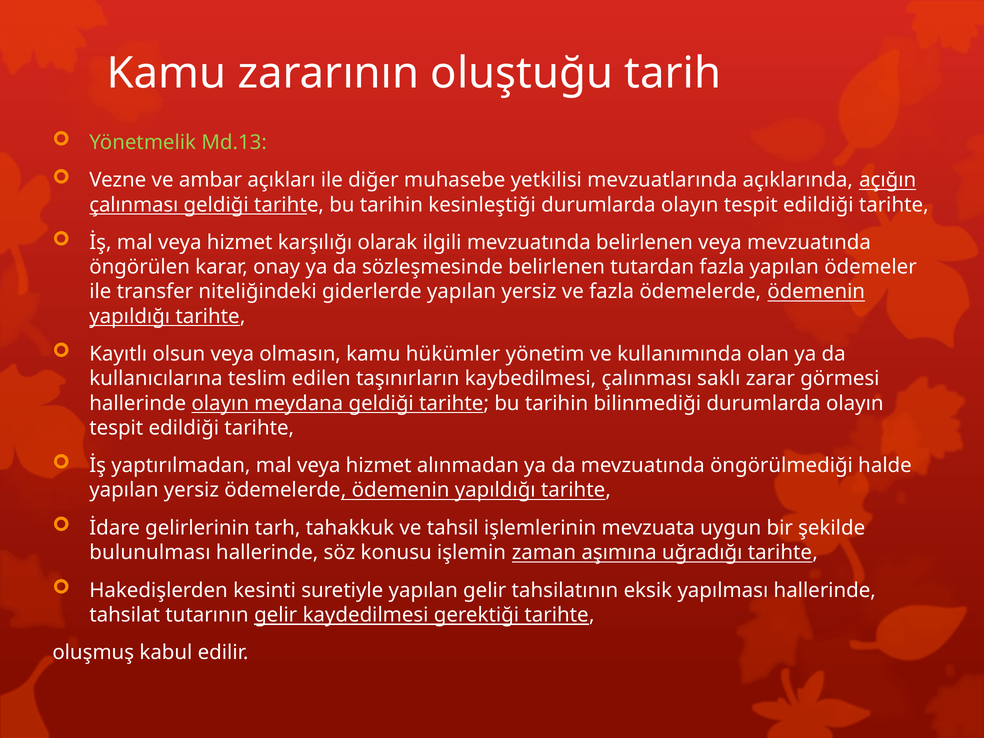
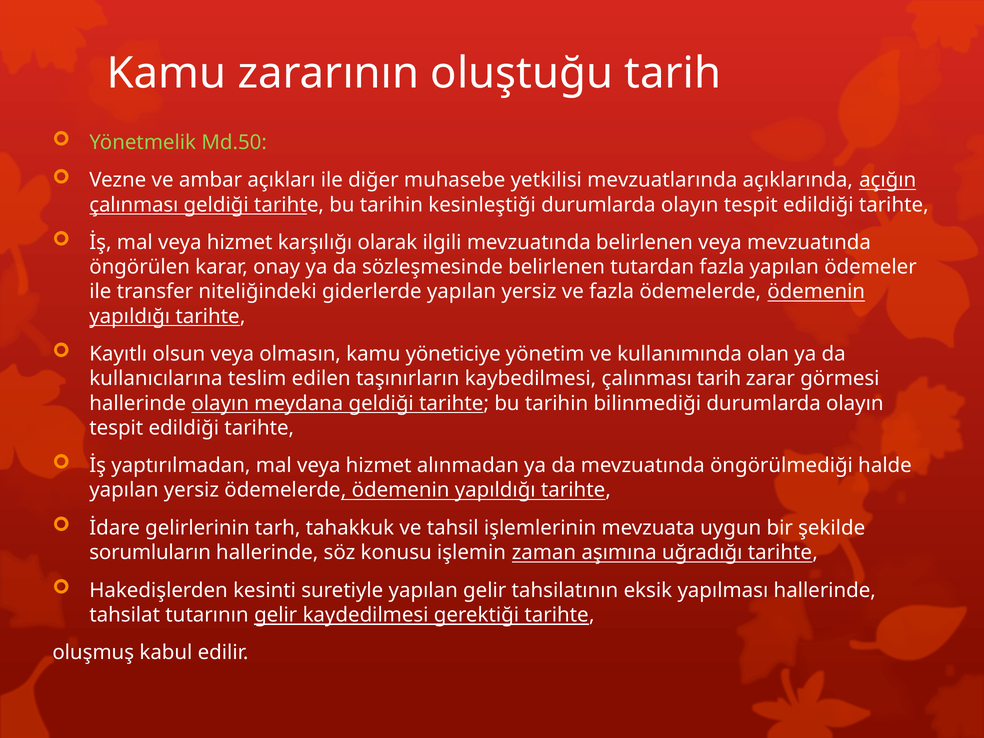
Md.13: Md.13 -> Md.50
hükümler: hükümler -> yöneticiye
çalınması saklı: saklı -> tarih
bulunulması: bulunulması -> sorumluların
